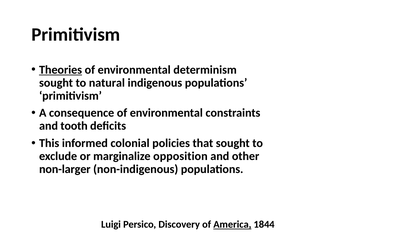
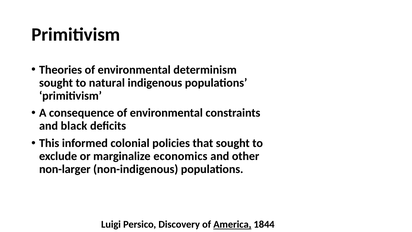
Theories underline: present -> none
tooth: tooth -> black
opposition: opposition -> economics
